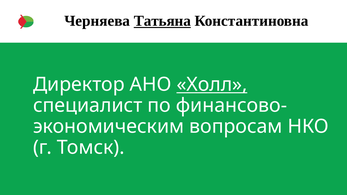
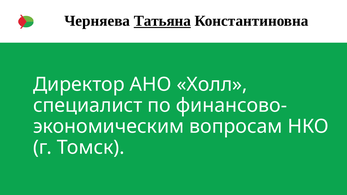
Холл underline: present -> none
